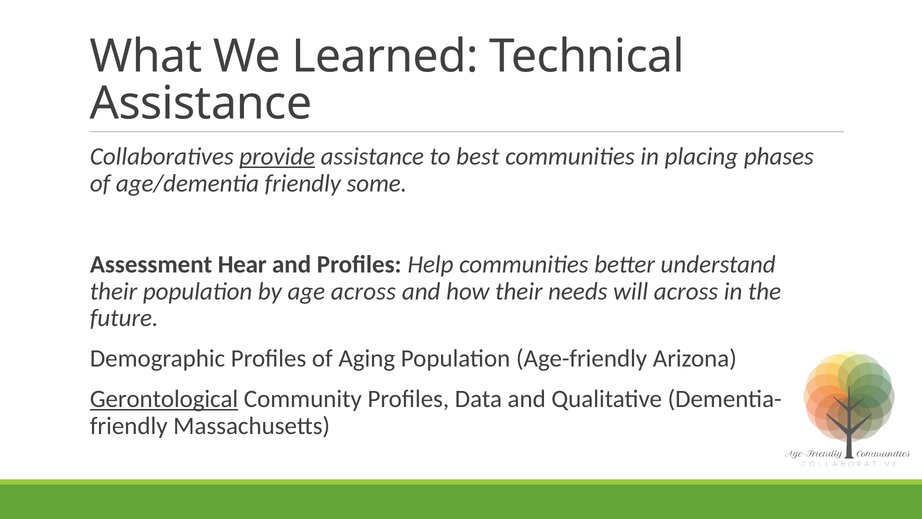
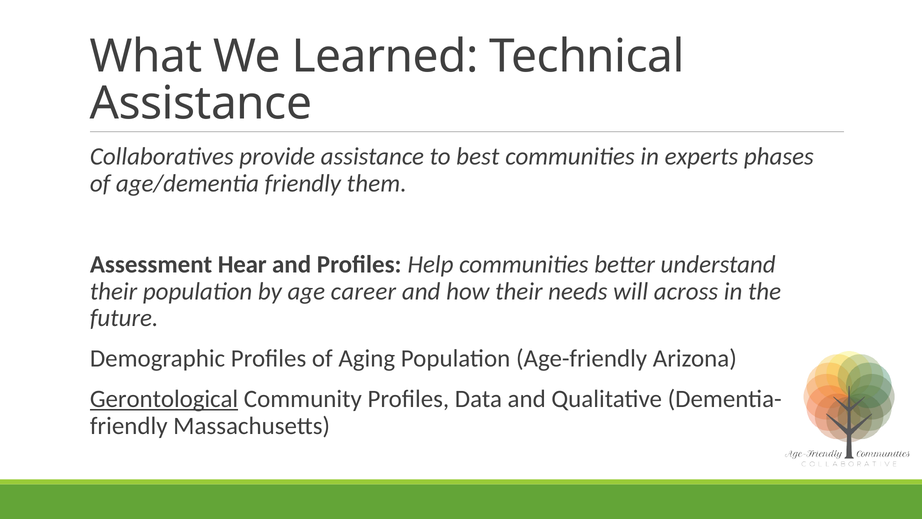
provide underline: present -> none
placing: placing -> experts
some: some -> them
age across: across -> career
